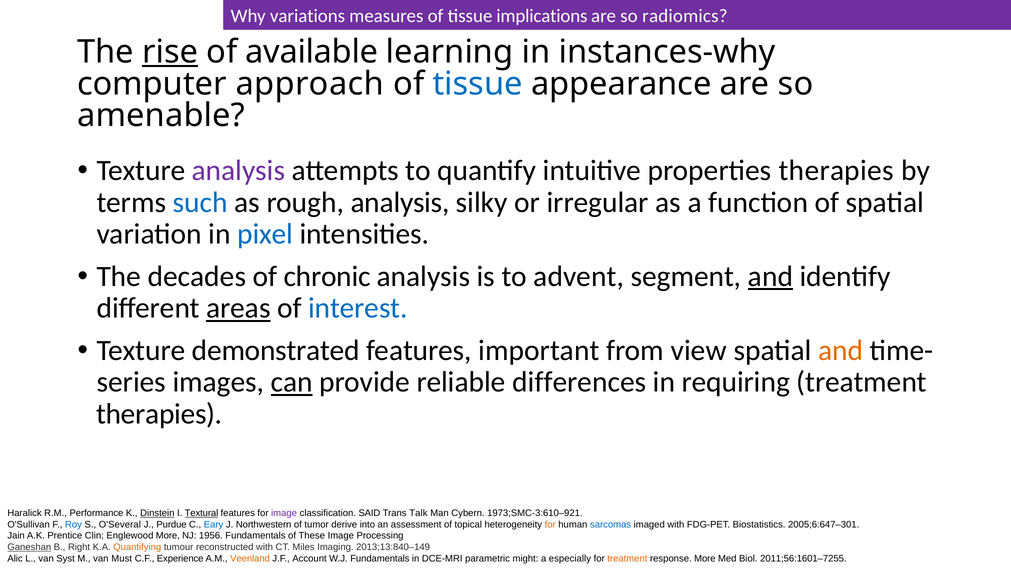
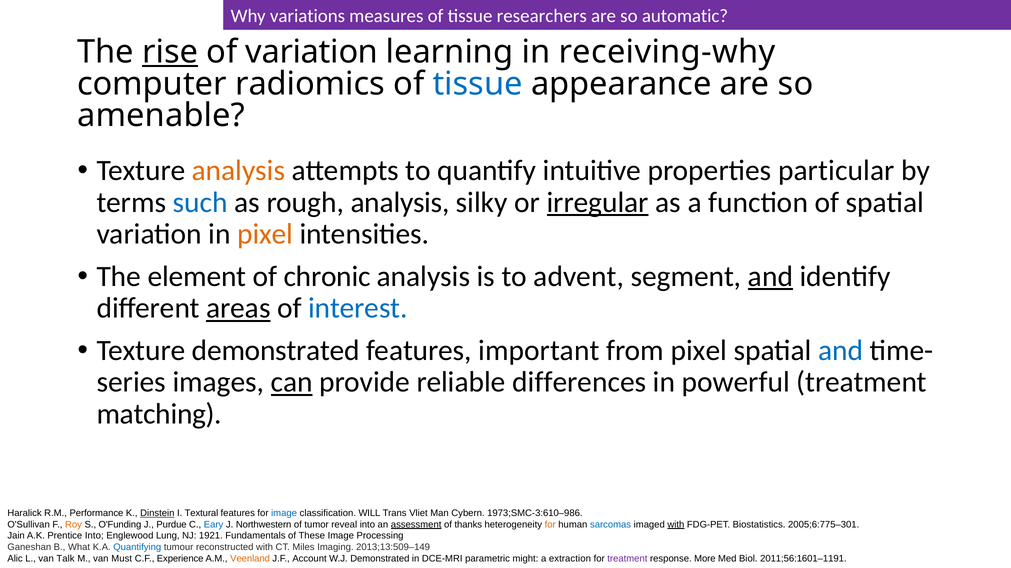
implications: implications -> researchers
radiomics: radiomics -> automatic
of available: available -> variation
instances-why: instances-why -> receiving-why
approach: approach -> radiomics
analysis at (239, 171) colour: purple -> orange
properties therapies: therapies -> particular
irregular underline: none -> present
pixel at (265, 234) colour: blue -> orange
decades: decades -> element
from view: view -> pixel
and at (841, 351) colour: orange -> blue
requiring: requiring -> powerful
therapies at (159, 414): therapies -> matching
Textural underline: present -> none
image at (284, 514) colour: purple -> blue
SAID: SAID -> WILL
Talk: Talk -> Vliet
1973;SMC-3:610–921: 1973;SMC-3:610–921 -> 1973;SMC-3:610–986
Roy colour: blue -> orange
O'Several: O'Several -> O'Funding
derive: derive -> reveal
assessment underline: none -> present
topical: topical -> thanks
with at (676, 525) underline: none -> present
2005;6:647–301: 2005;6:647–301 -> 2005;6:775–301
Prentice Clin: Clin -> Into
Englewood More: More -> Lung
1956: 1956 -> 1921
Ganeshan underline: present -> none
Right: Right -> What
Quantifying colour: orange -> blue
2013;13:840–149: 2013;13:840–149 -> 2013;13:509–149
Syst: Syst -> Talk
W.J Fundamentals: Fundamentals -> Demonstrated
especially: especially -> extraction
treatment at (627, 559) colour: orange -> purple
2011;56:1601–7255: 2011;56:1601–7255 -> 2011;56:1601–1191
